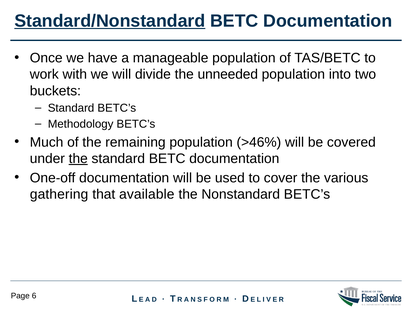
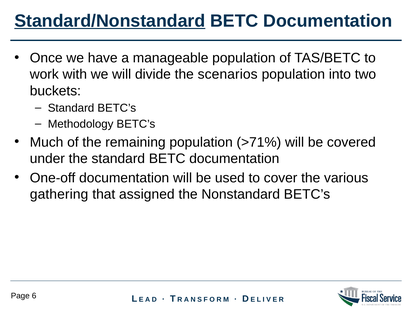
unneeded: unneeded -> scenarios
>46%: >46% -> >71%
the at (78, 159) underline: present -> none
available: available -> assigned
